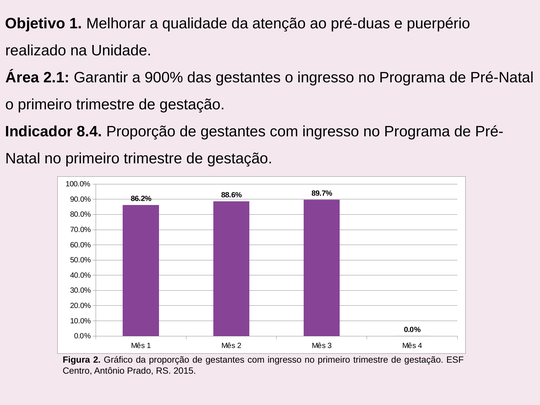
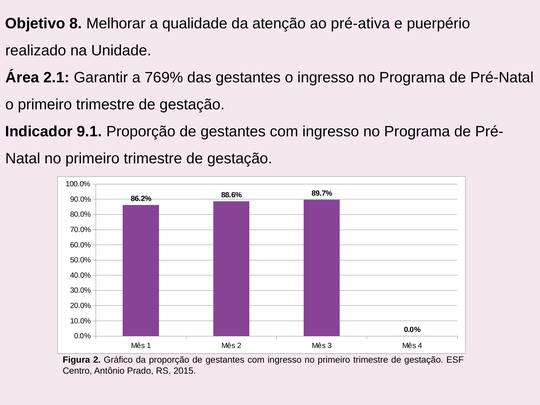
Objetivo 1: 1 -> 8
pré-duas: pré-duas -> pré-ativa
900%: 900% -> 769%
8.4: 8.4 -> 9.1
